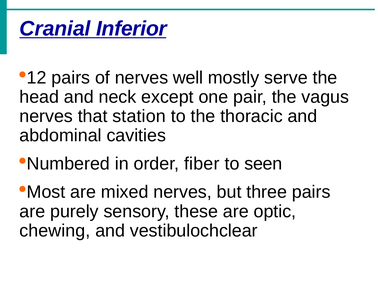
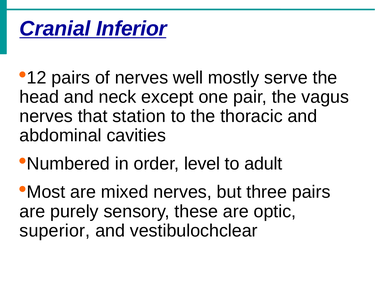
fiber: fiber -> level
seen: seen -> adult
chewing: chewing -> superior
